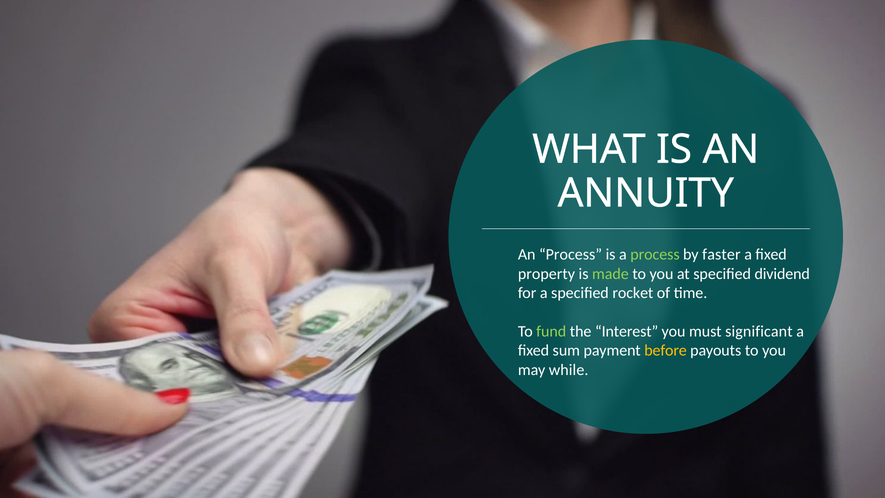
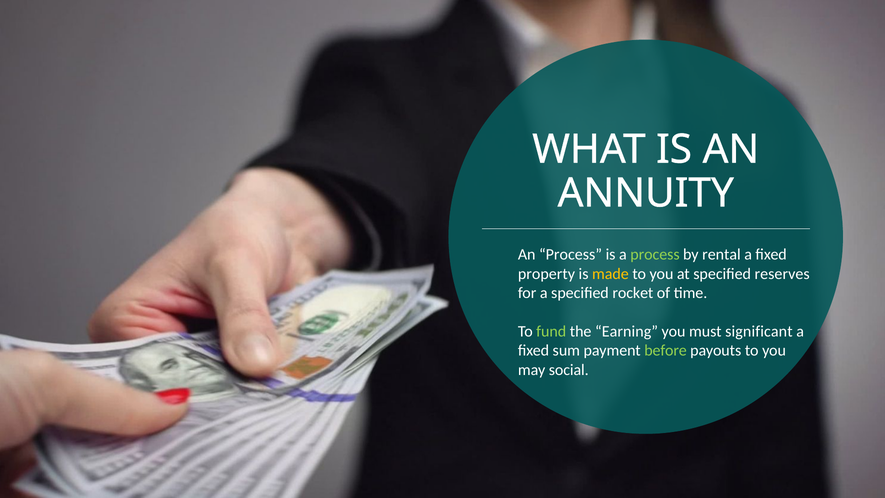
faster: faster -> rental
made colour: light green -> yellow
dividend: dividend -> reserves
Interest: Interest -> Earning
before colour: yellow -> light green
while: while -> social
